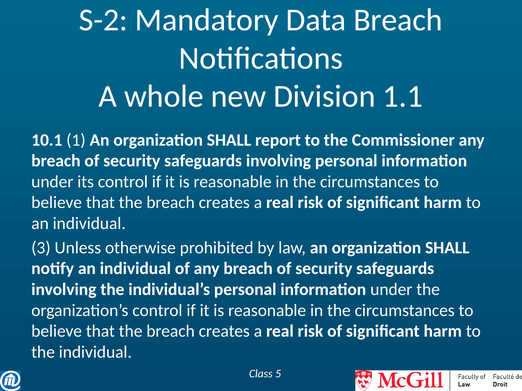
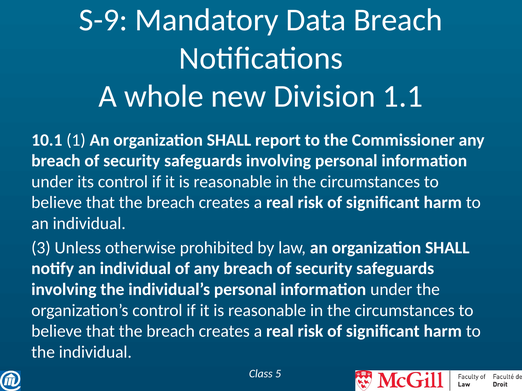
S-2: S-2 -> S-9
